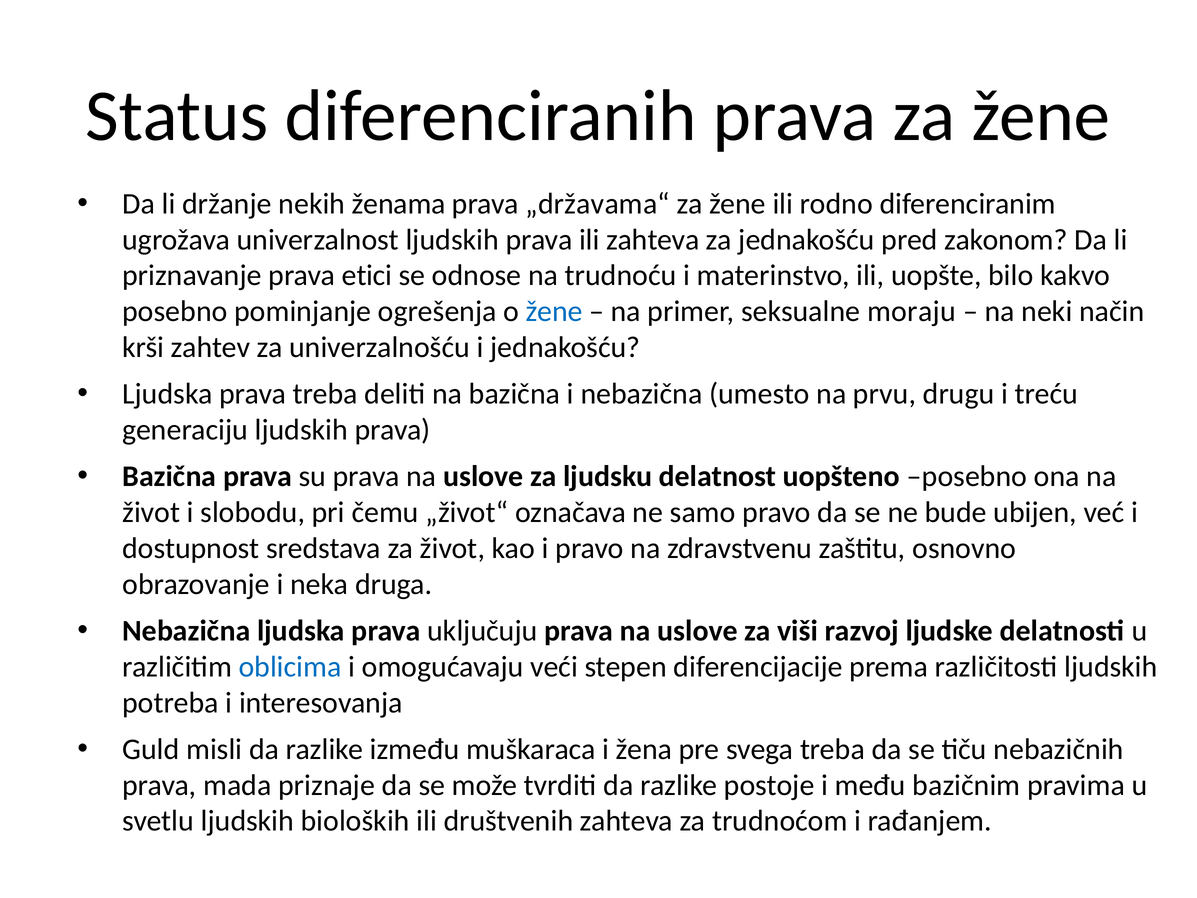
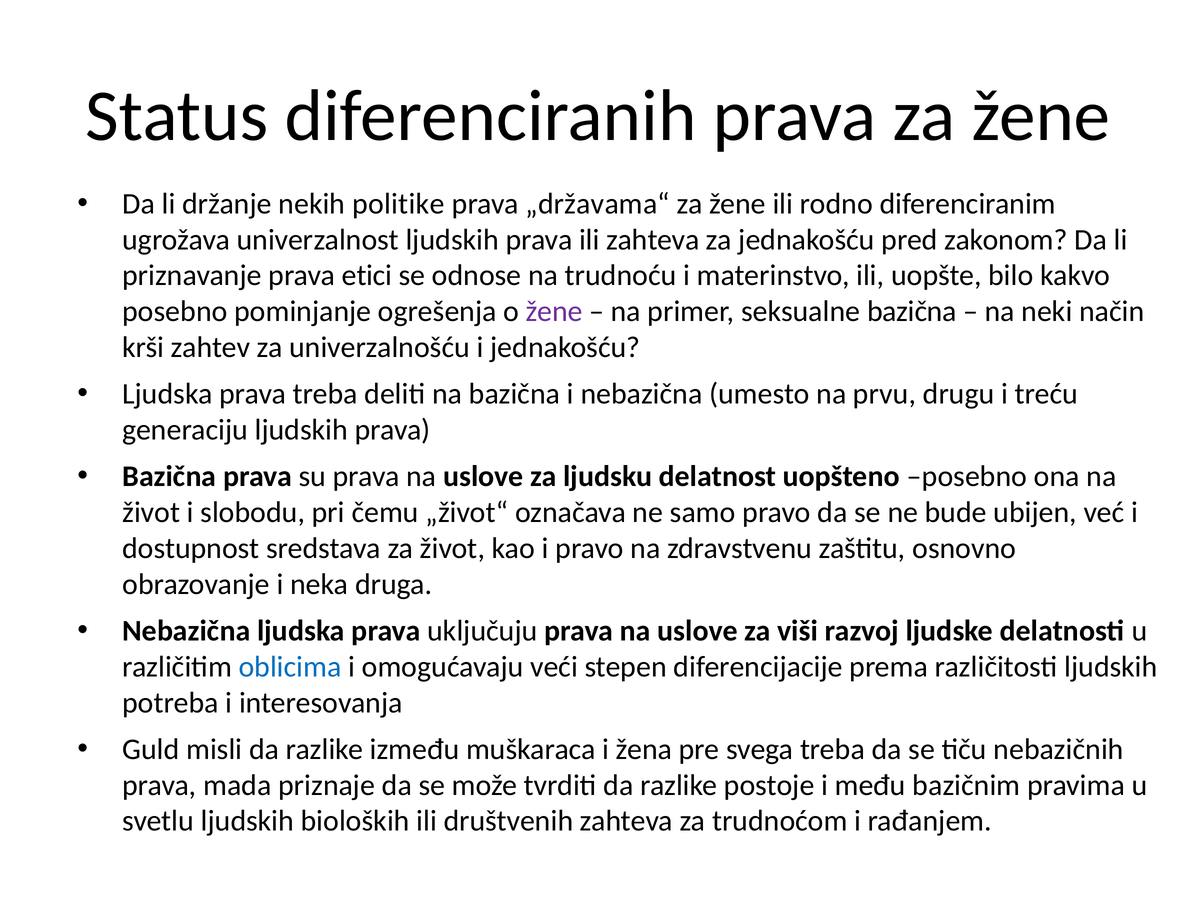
ženama: ženama -> politike
žene at (554, 311) colour: blue -> purple
seksualne moraju: moraju -> bazična
